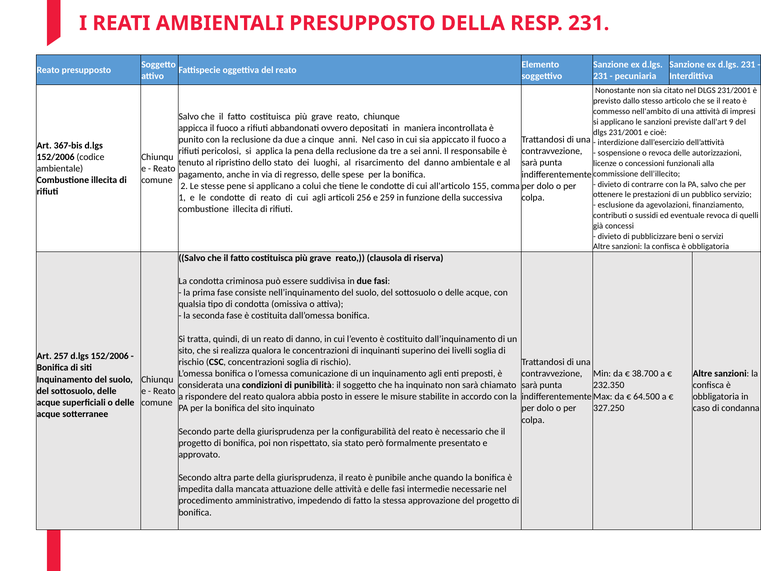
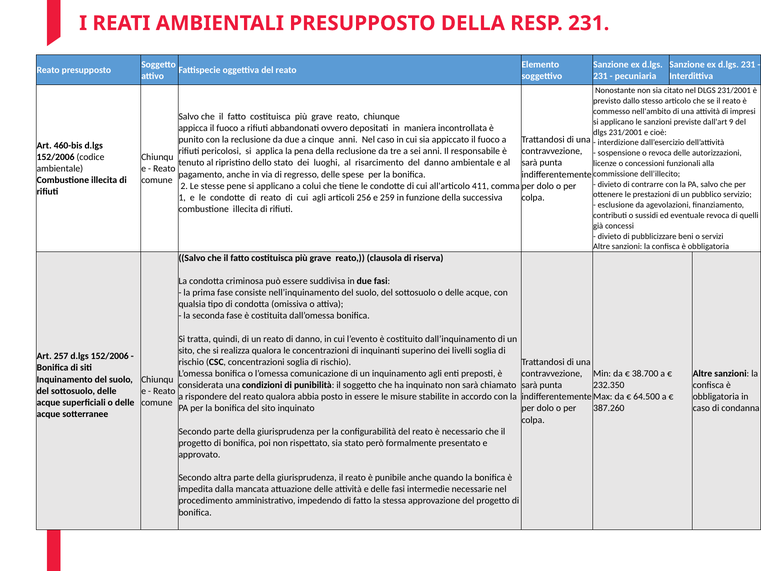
367-bis: 367-bis -> 460-bis
155: 155 -> 411
327.250: 327.250 -> 387.260
